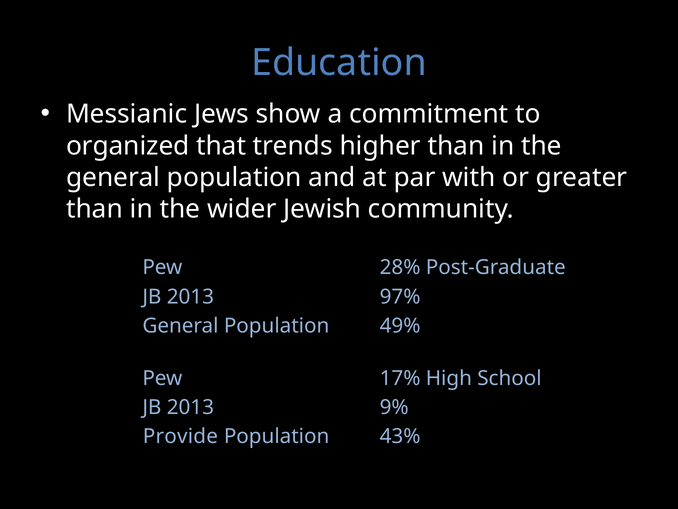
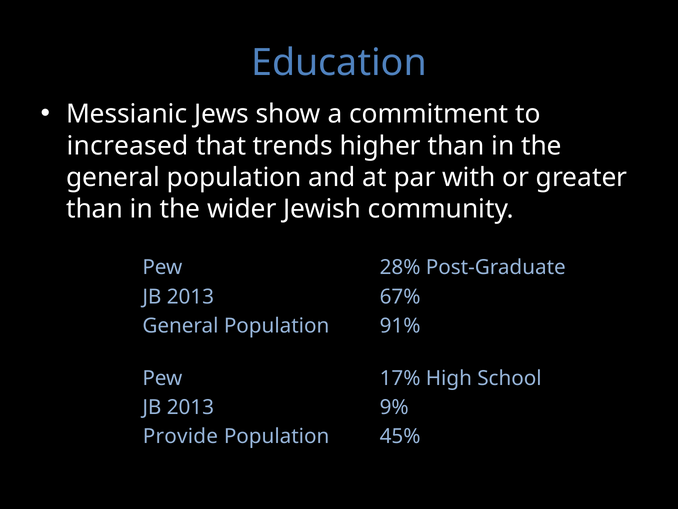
organized: organized -> increased
97%: 97% -> 67%
49%: 49% -> 91%
43%: 43% -> 45%
